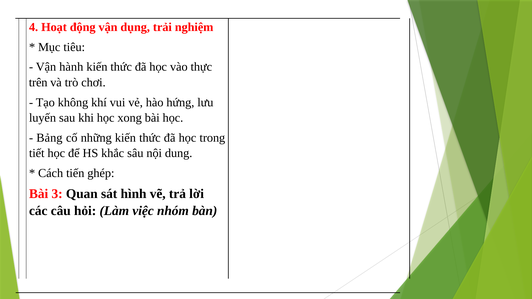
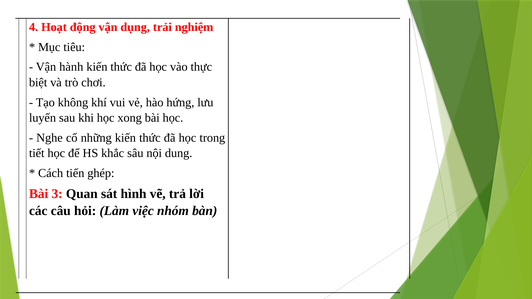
trên: trên -> biệt
Bảng: Bảng -> Nghe
